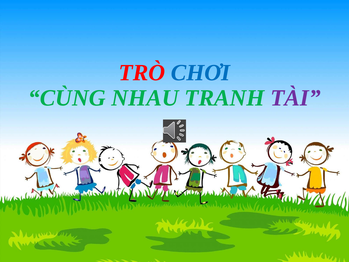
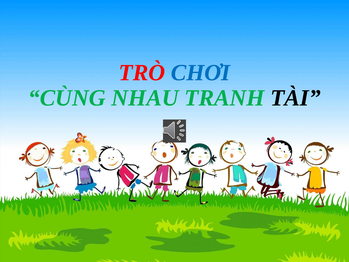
TÀI colour: purple -> black
